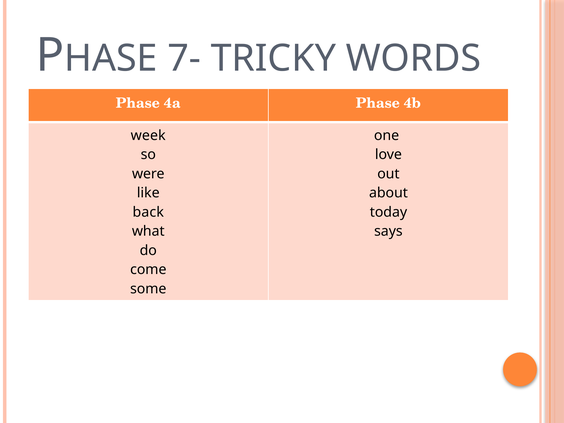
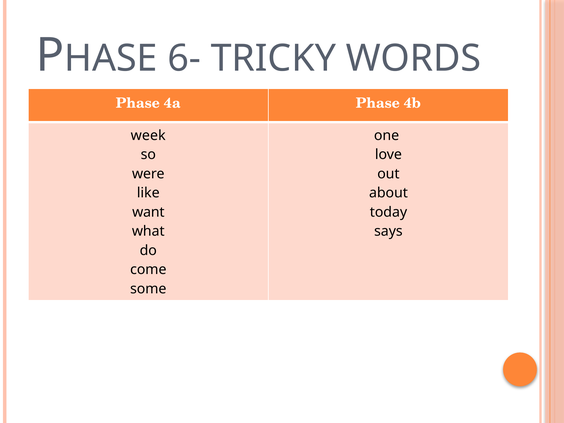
7-: 7- -> 6-
back: back -> want
